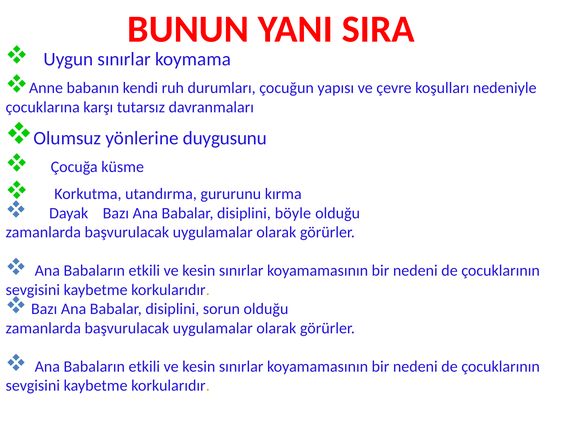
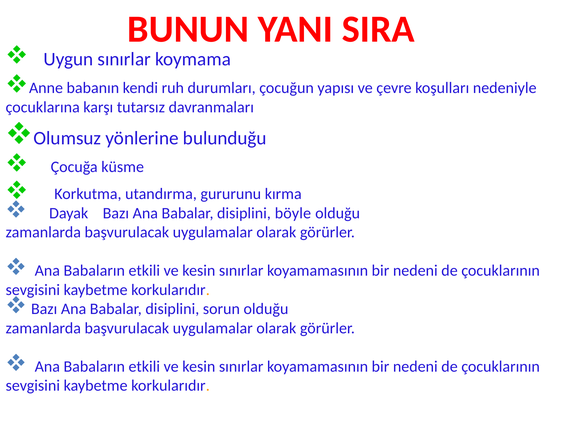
duygusunu: duygusunu -> bulunduğu
